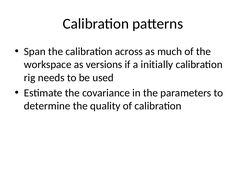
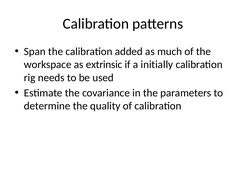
across: across -> added
versions: versions -> extrinsic
